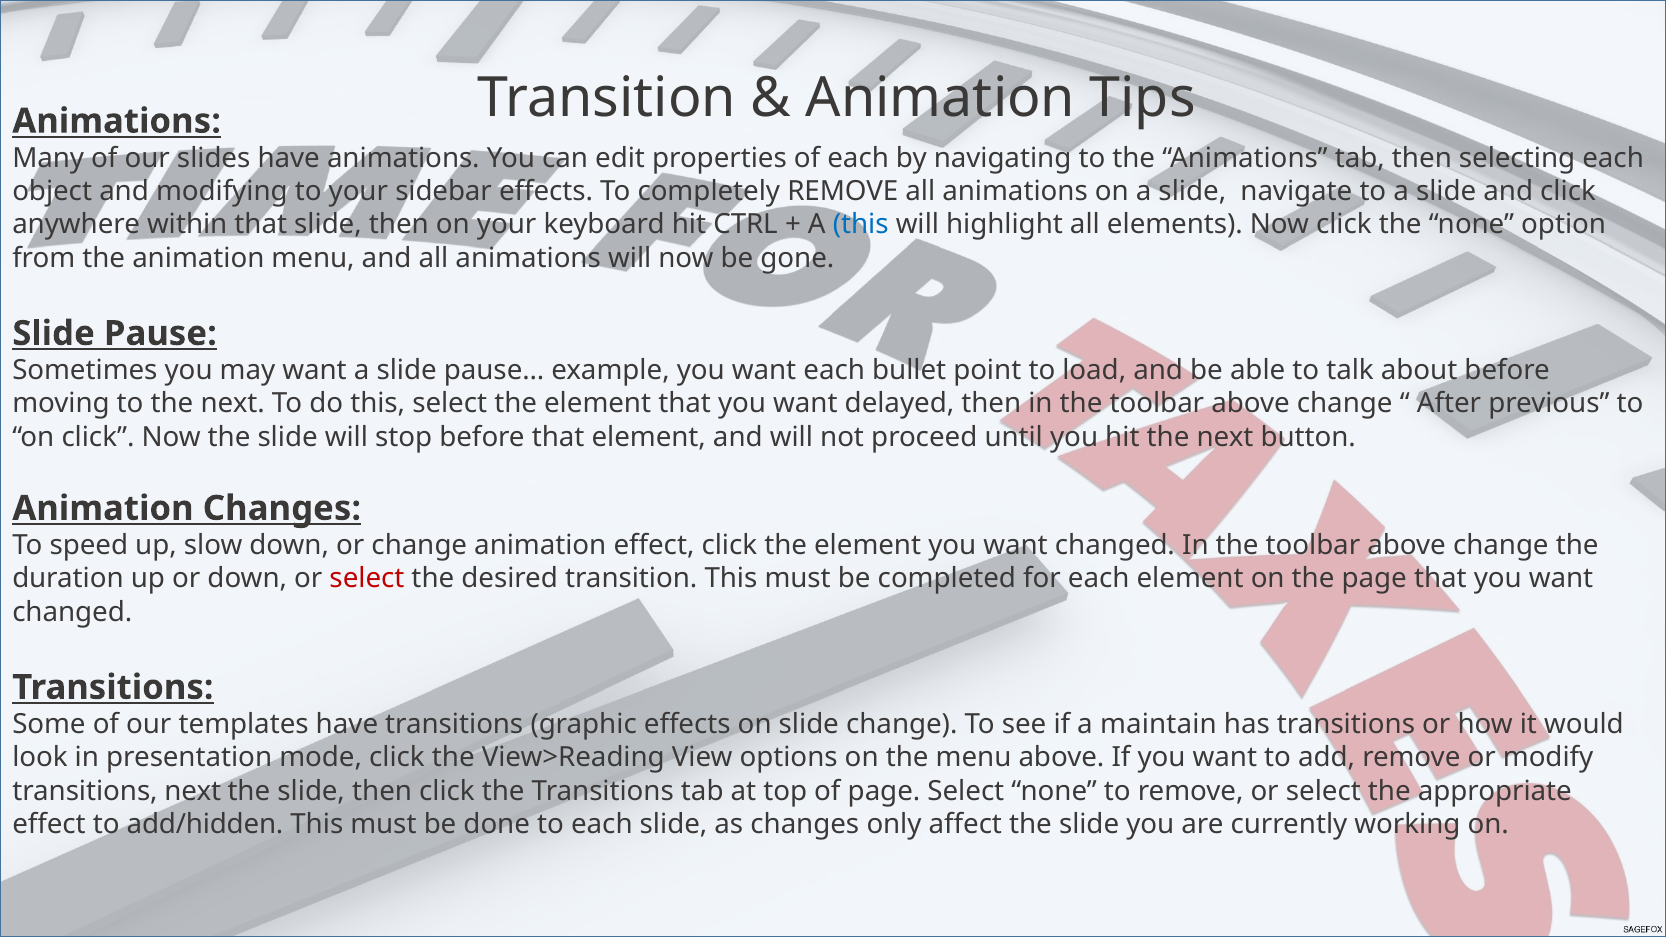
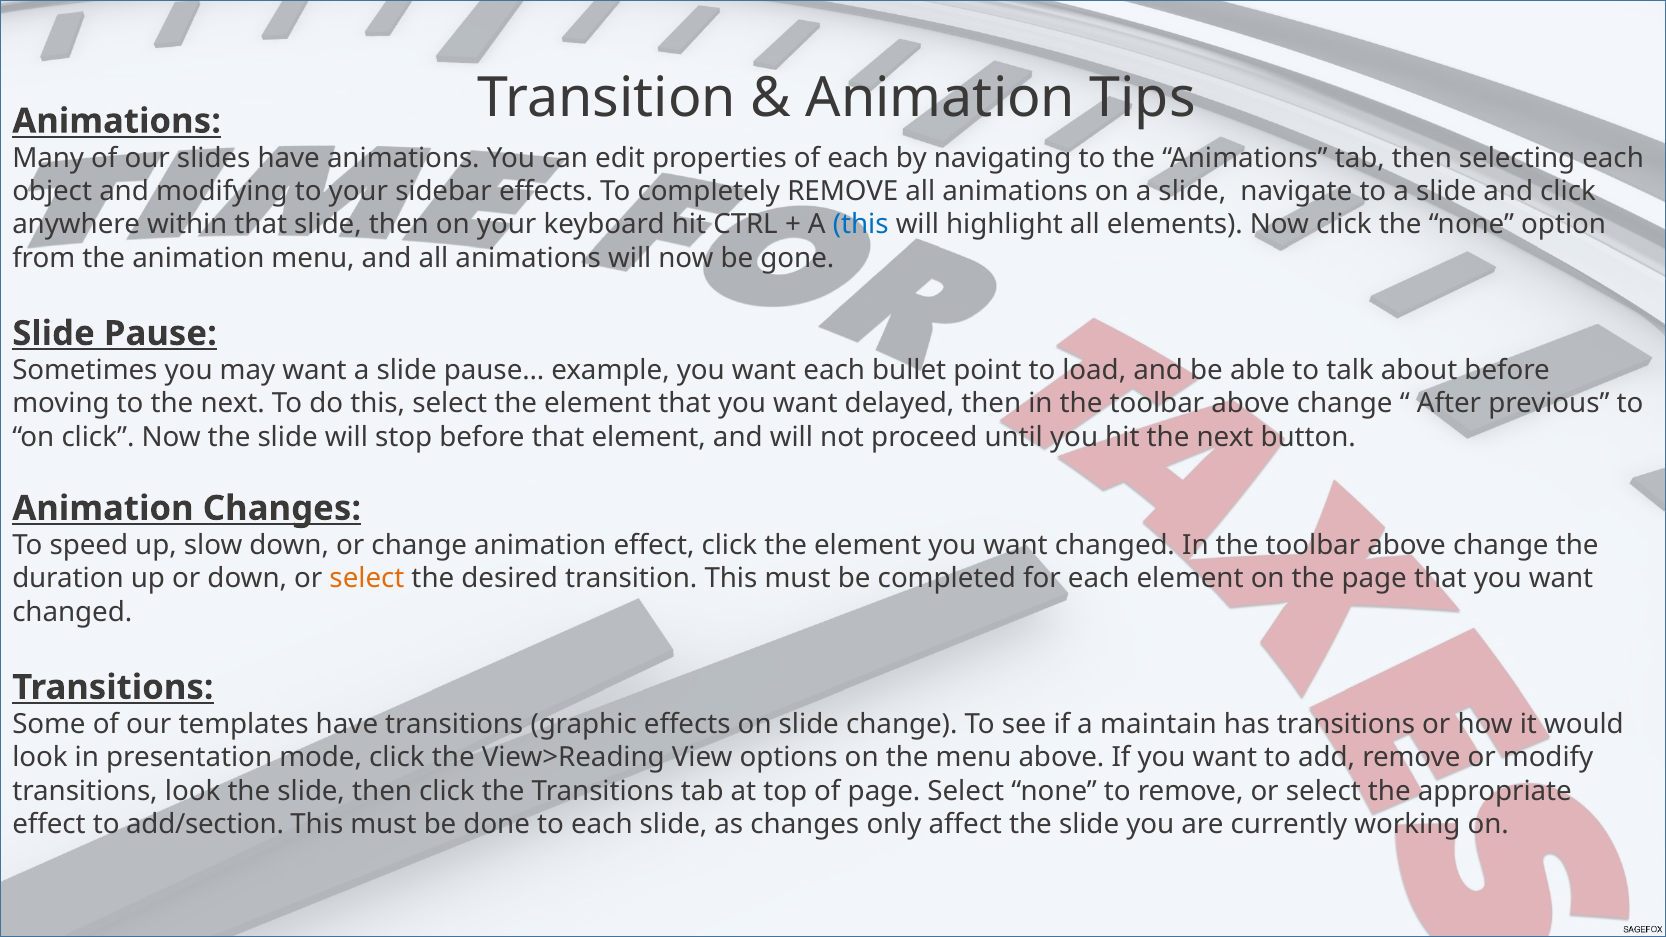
select at (367, 579) colour: red -> orange
transitions next: next -> look
add/hidden: add/hidden -> add/section
